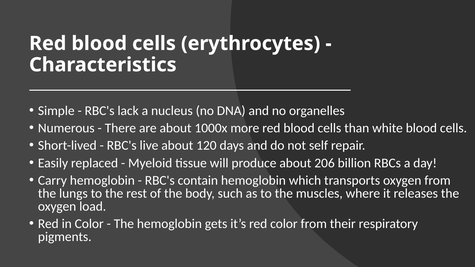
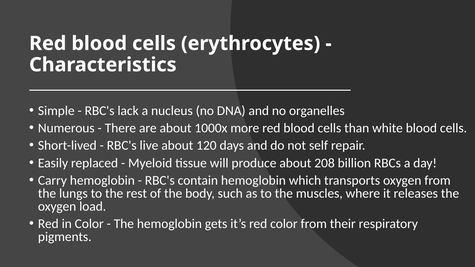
206: 206 -> 208
